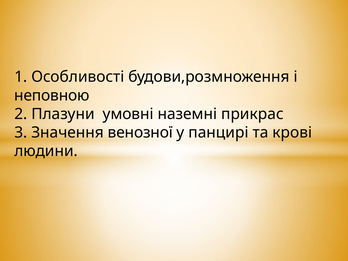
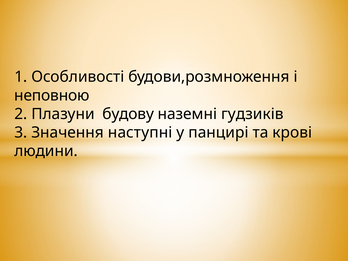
умовні: умовні -> будову
прикрас: прикрас -> гудзиків
венозної: венозної -> наступні
